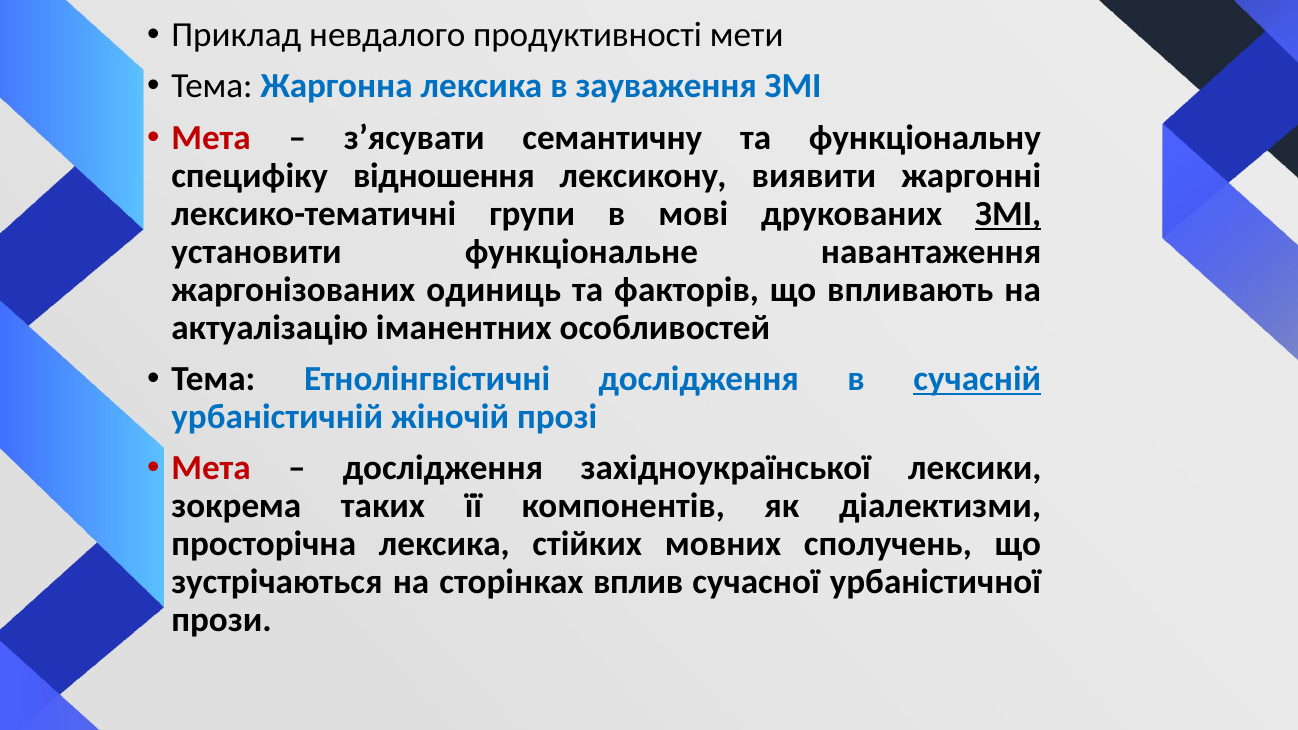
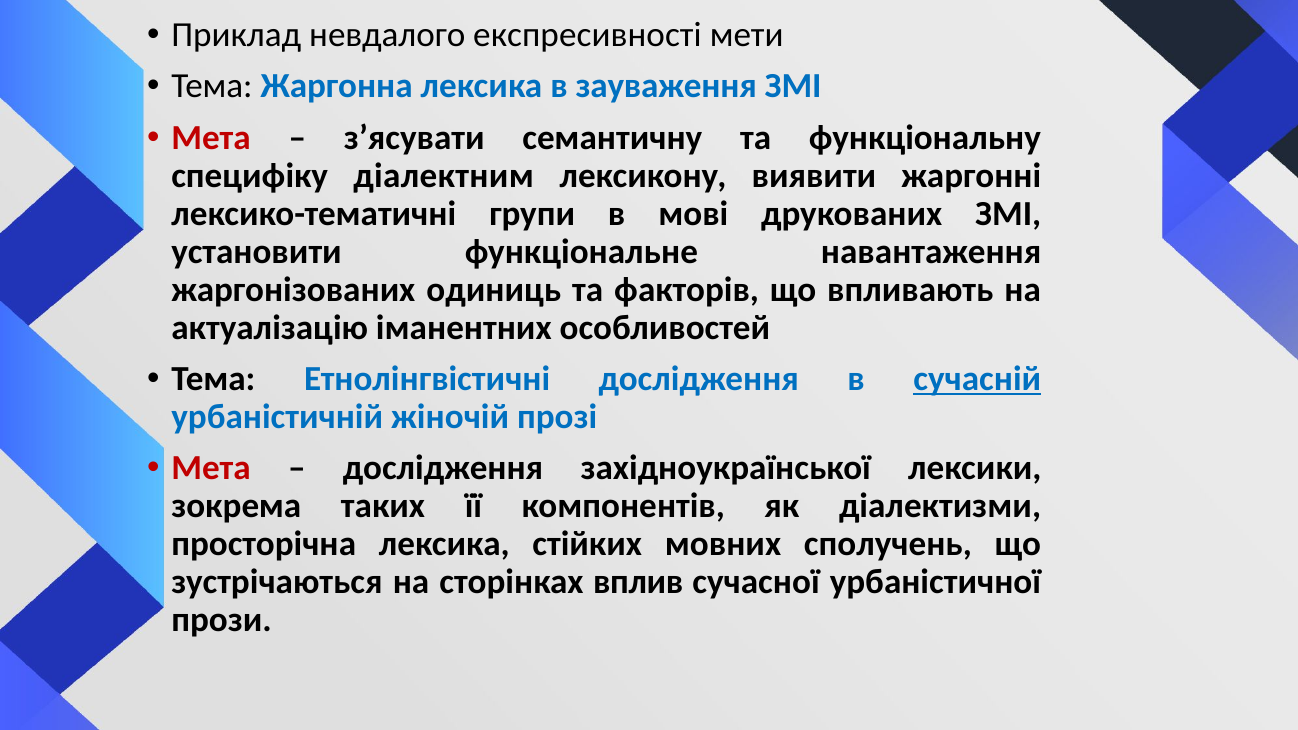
продуктивності: продуктивності -> експресивності
відношення: відношення -> діалектним
ЗМІ at (1008, 214) underline: present -> none
